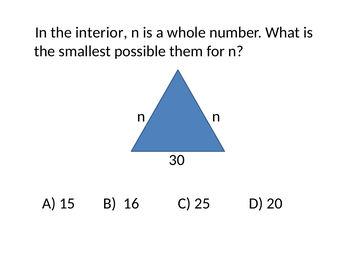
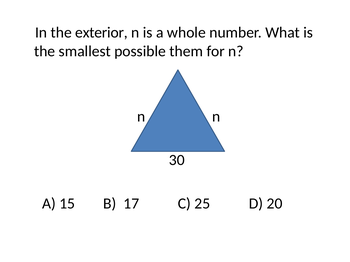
interior: interior -> exterior
16: 16 -> 17
